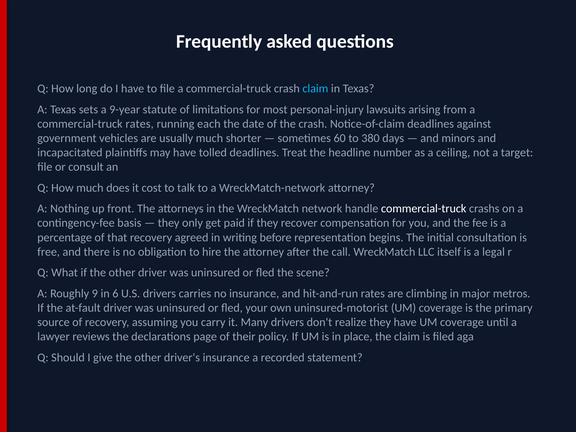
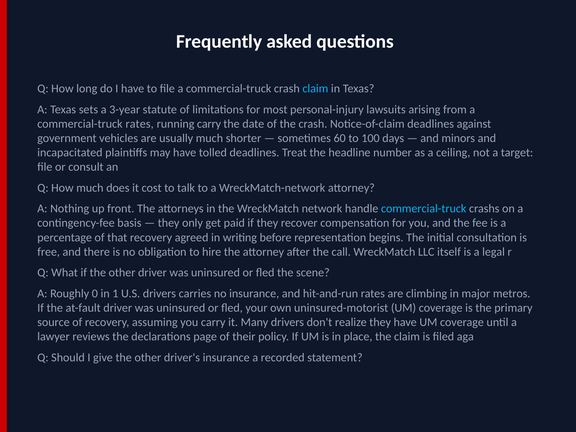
9-year: 9-year -> 3-year
running each: each -> carry
380: 380 -> 100
commercial-truck at (424, 209) colour: white -> light blue
9: 9 -> 0
6: 6 -> 1
